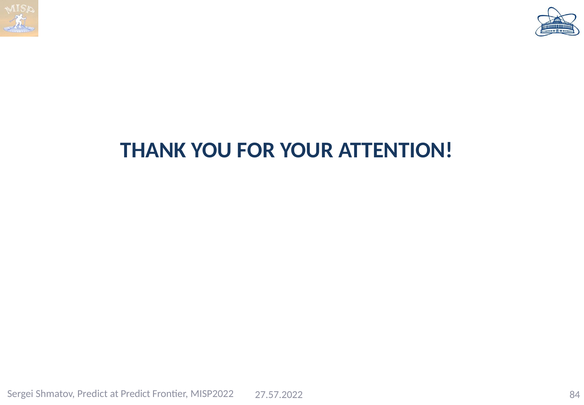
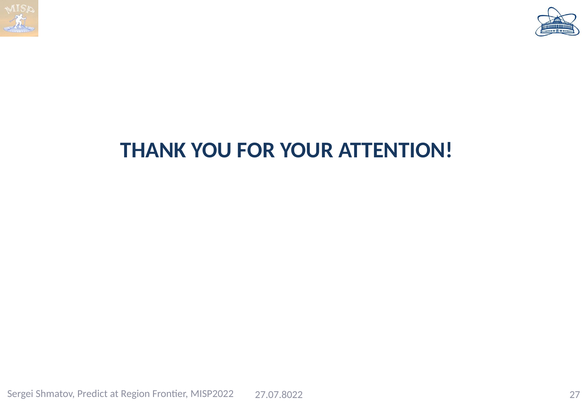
at Predict: Predict -> Region
84: 84 -> 27
27.57.2022: 27.57.2022 -> 27.07.8022
